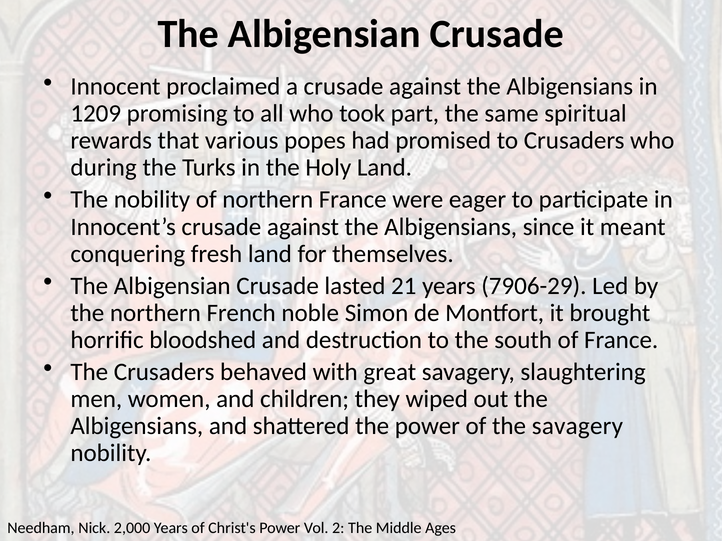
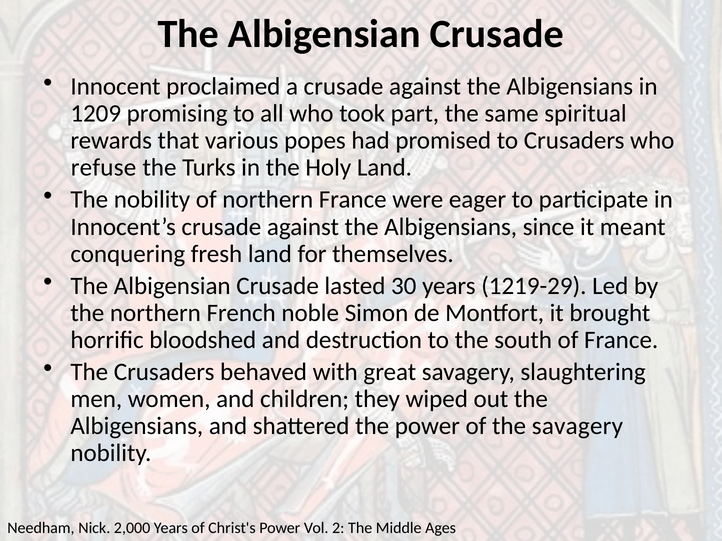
during: during -> refuse
21: 21 -> 30
7906-29: 7906-29 -> 1219-29
